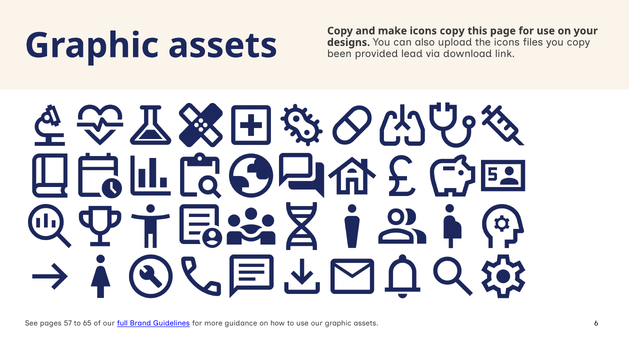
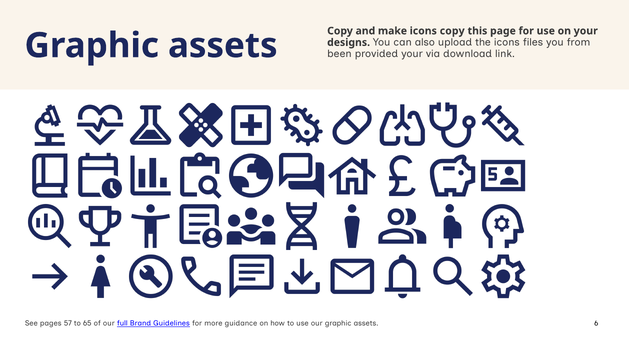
you copy: copy -> from
provided lead: lead -> your
